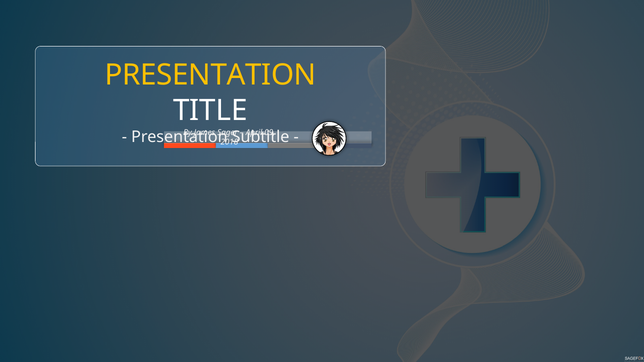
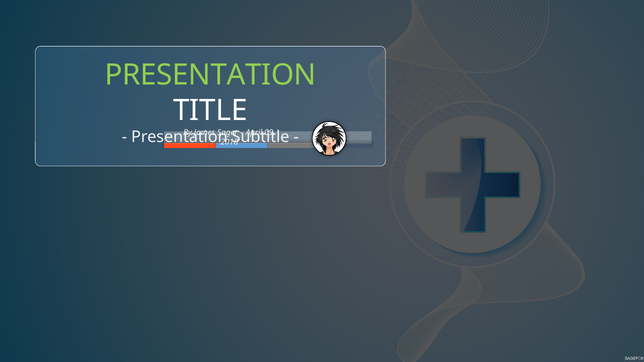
PRESENTATION at (210, 75) colour: yellow -> light green
